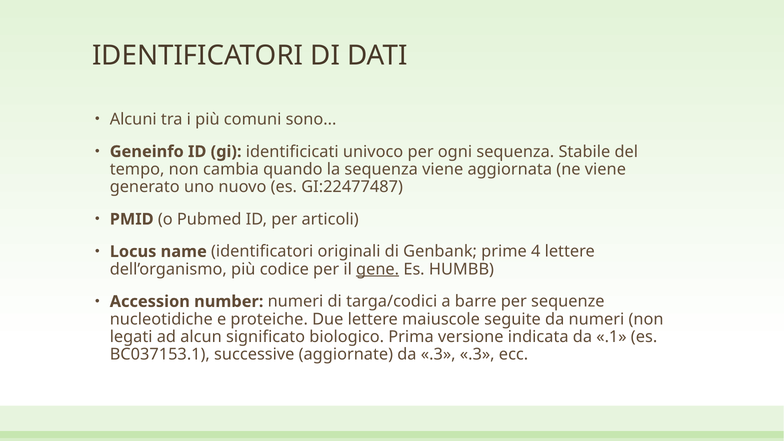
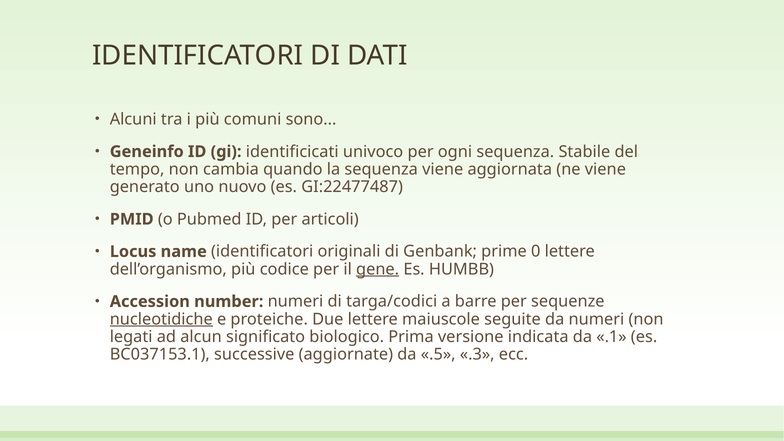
4: 4 -> 0
nucleotidiche underline: none -> present
da .3: .3 -> .5
